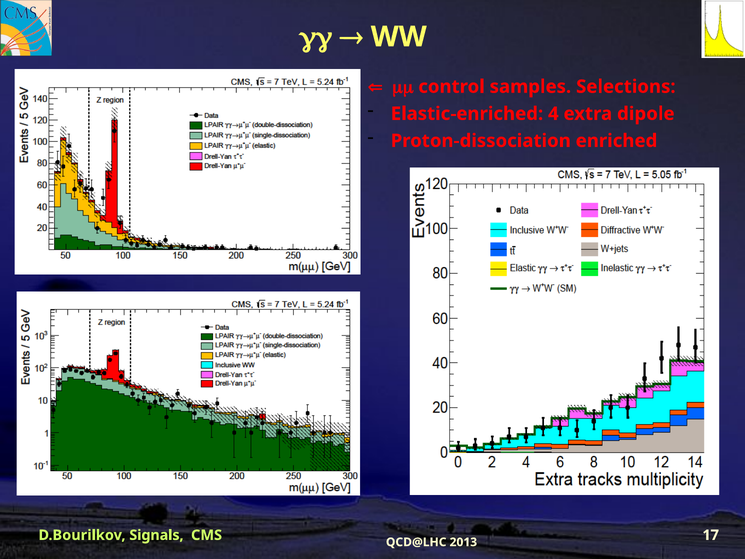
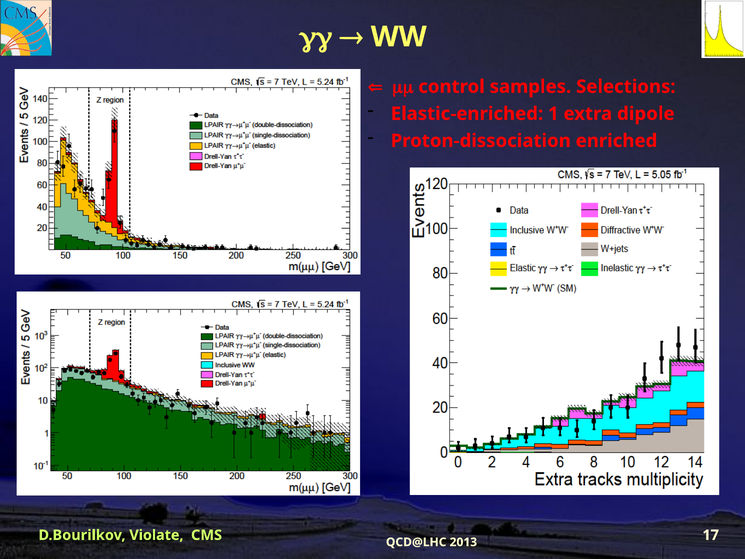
4: 4 -> 1
Signals: Signals -> Violate
